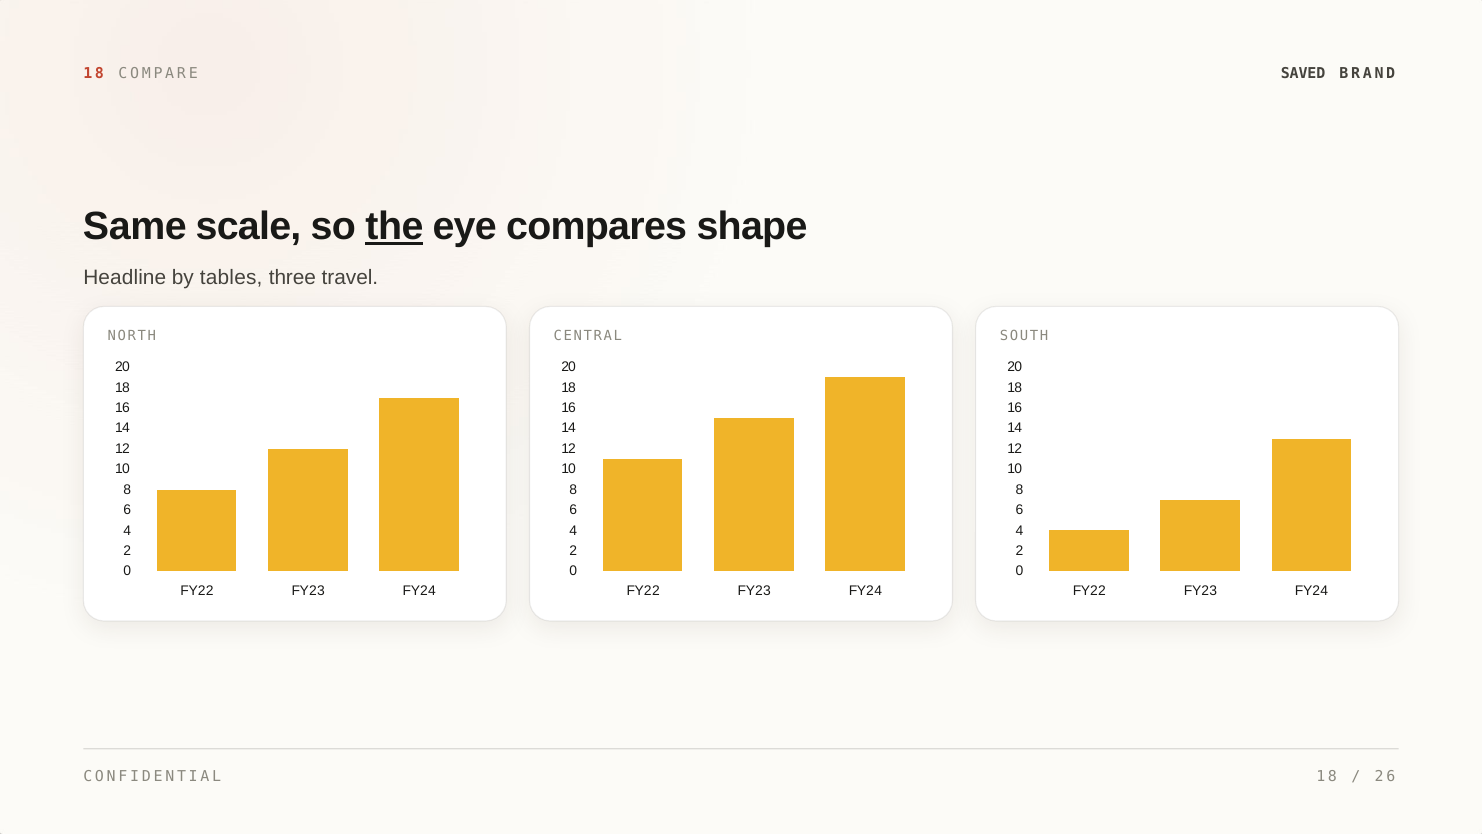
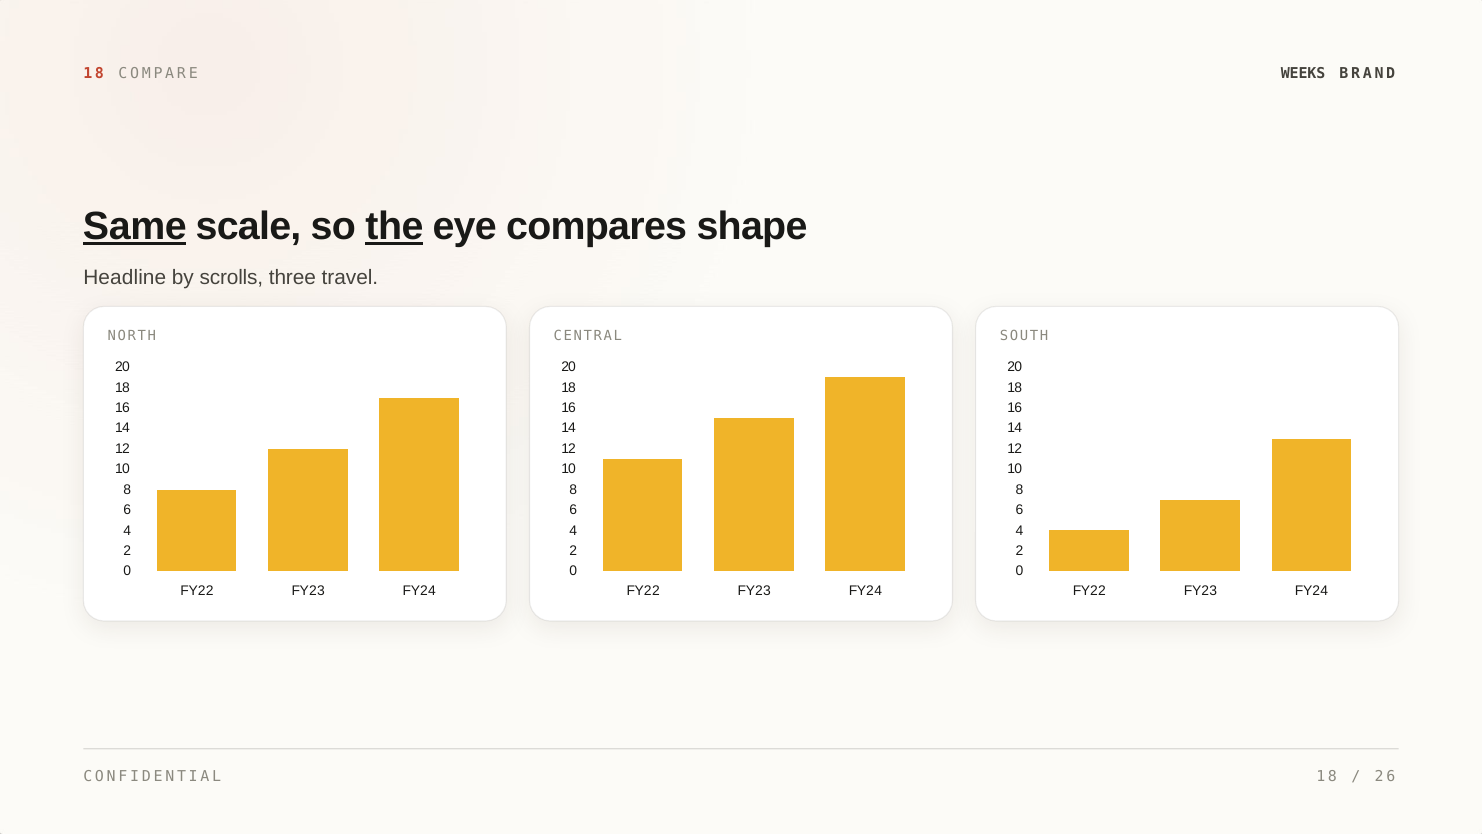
SAVED: SAVED -> WEEKS
Same underline: none -> present
tables: tables -> scrolls
